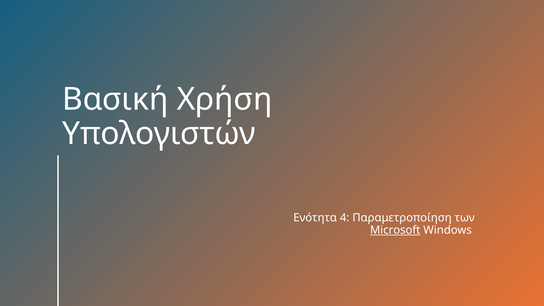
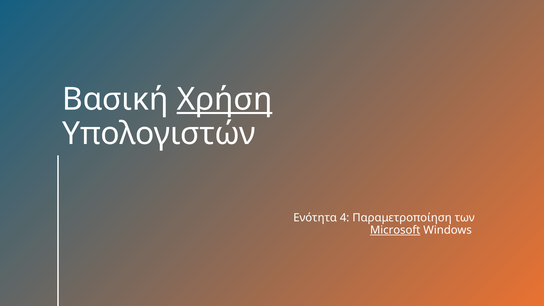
Χρήση underline: none -> present
